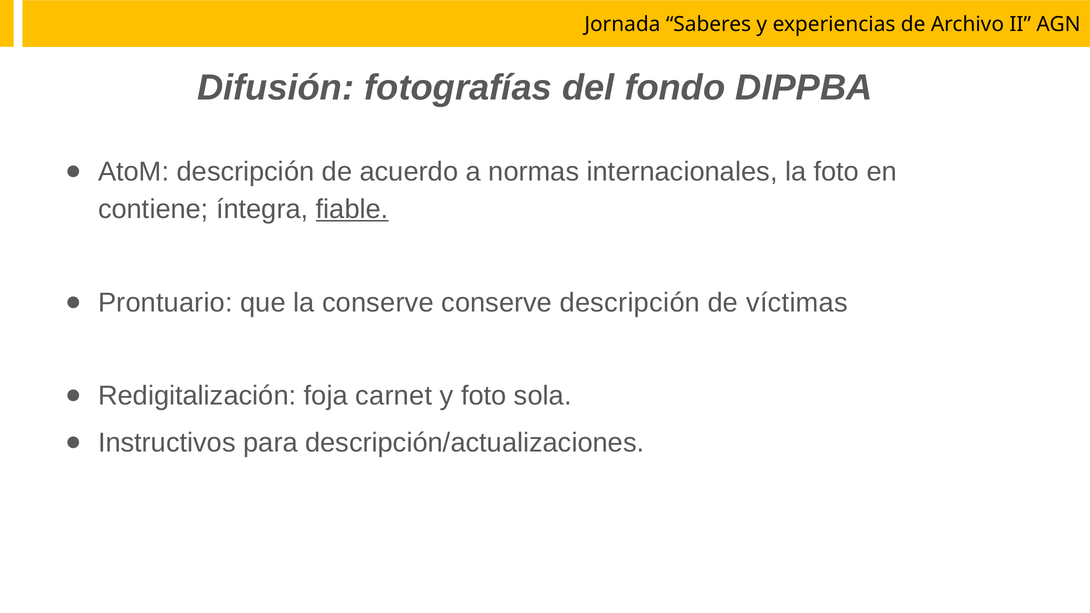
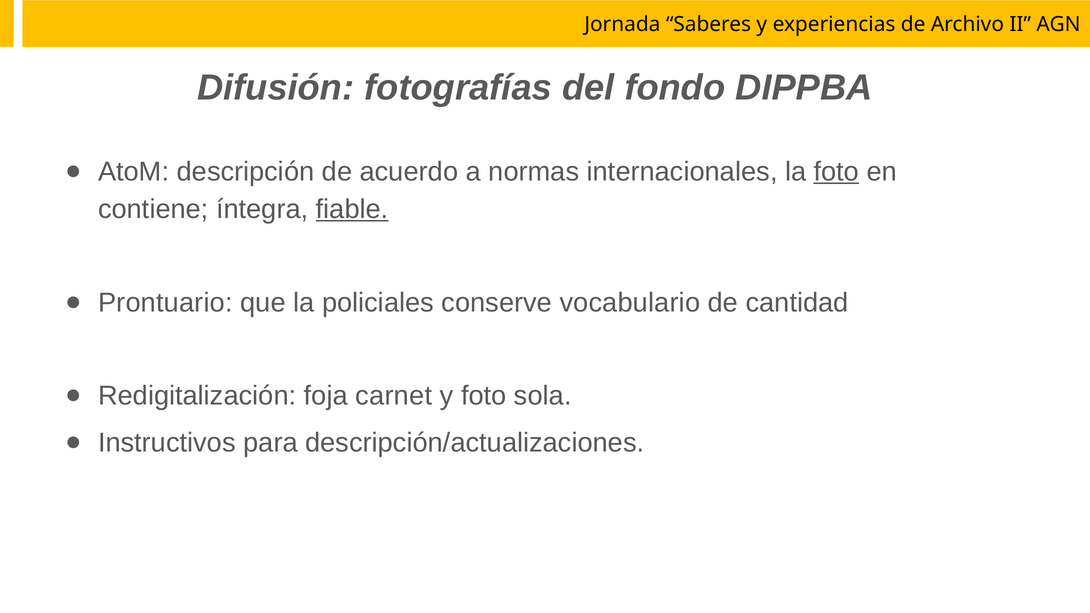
foto at (836, 172) underline: none -> present
la conserve: conserve -> policiales
conserve descripción: descripción -> vocabulario
víctimas: víctimas -> cantidad
